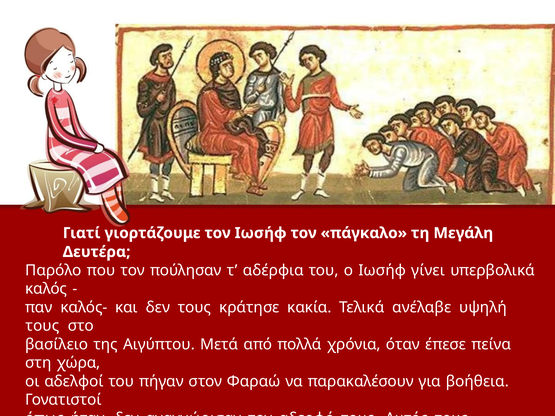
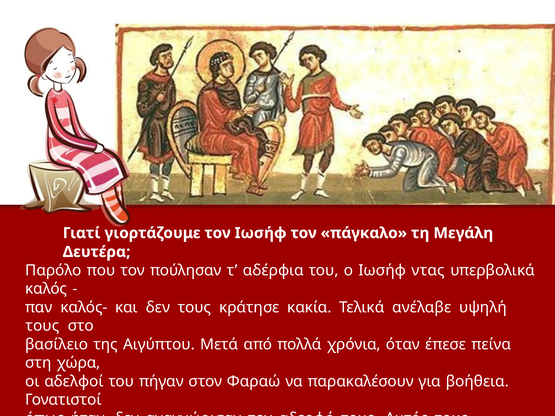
γίνει: γίνει -> ντας
